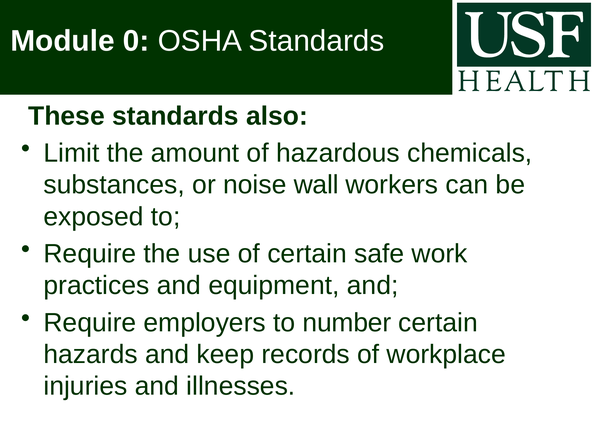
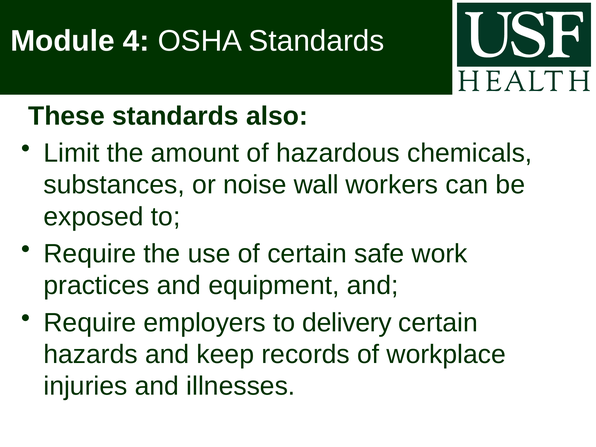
0: 0 -> 4
number: number -> delivery
